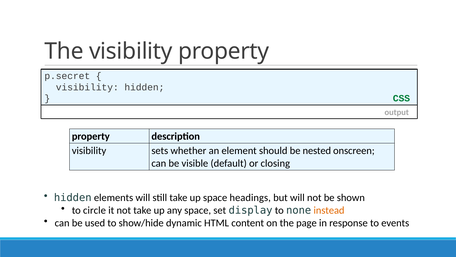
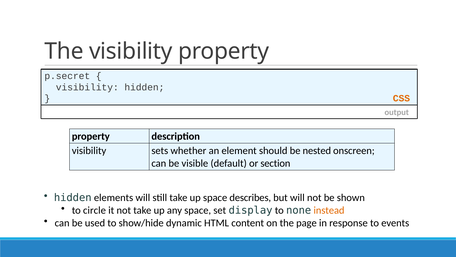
CSS colour: green -> orange
closing: closing -> section
headings: headings -> describes
